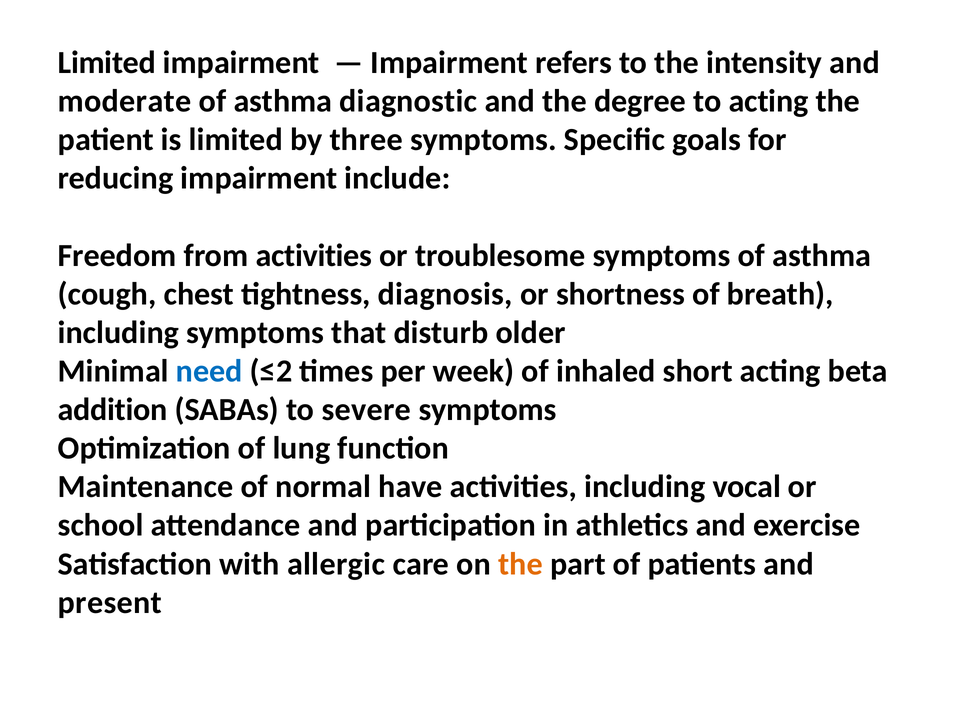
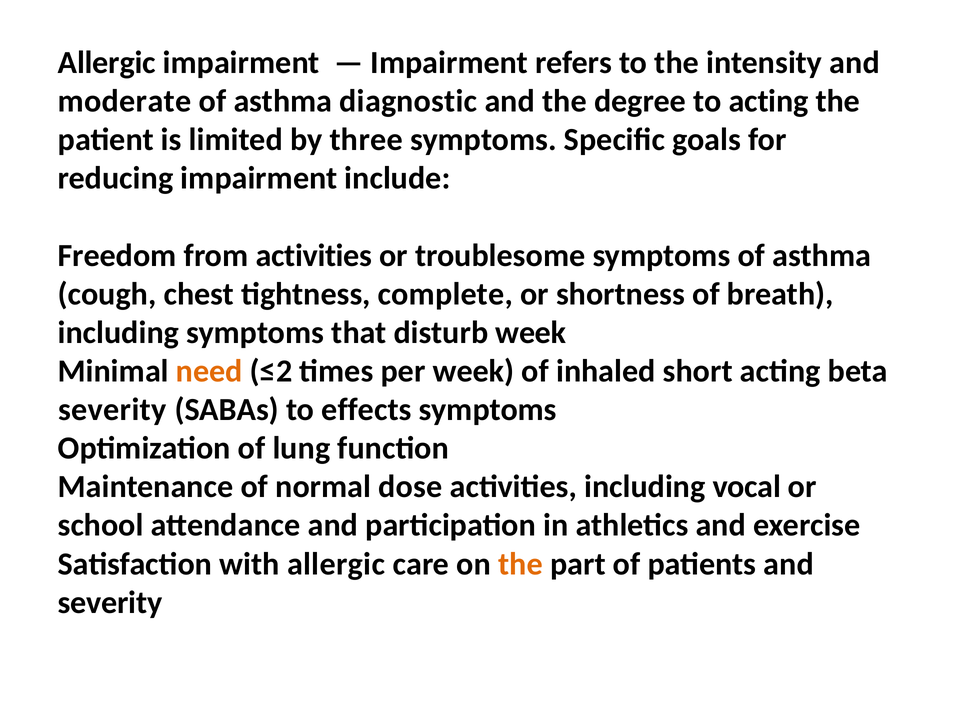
Limited at (107, 63): Limited -> Allergic
diagnosis: diagnosis -> complete
disturb older: older -> week
need colour: blue -> orange
addition at (113, 410): addition -> severity
severe: severe -> effects
have: have -> dose
present at (110, 602): present -> severity
